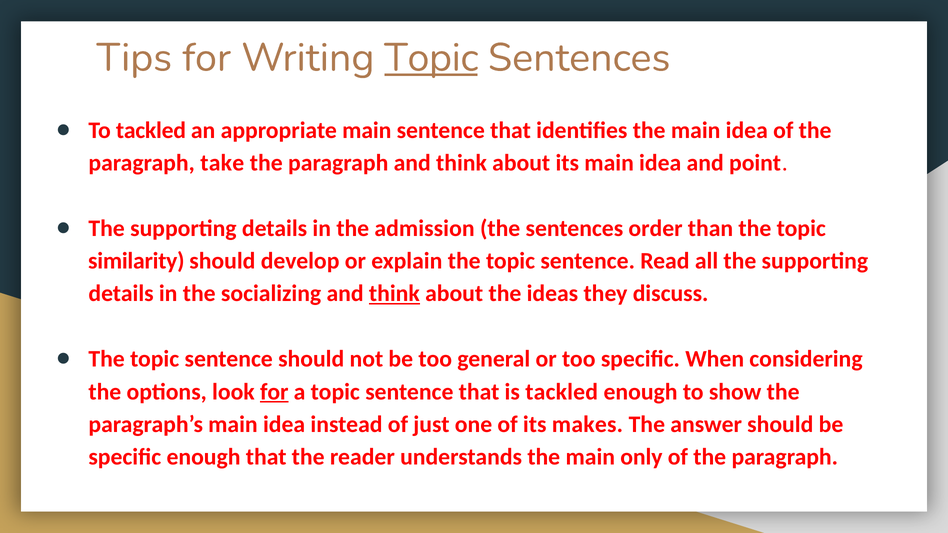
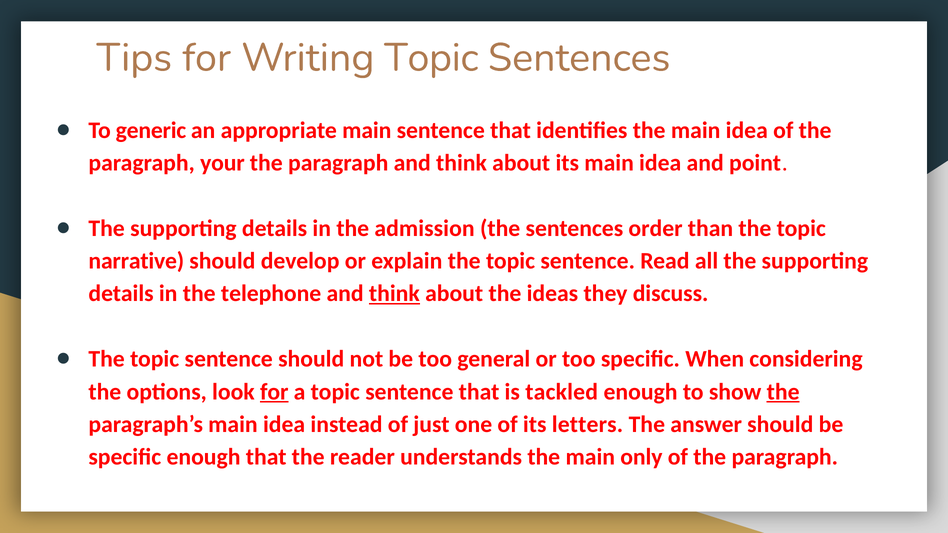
Topic at (431, 58) underline: present -> none
To tackled: tackled -> generic
take: take -> your
similarity: similarity -> narrative
socializing: socializing -> telephone
the at (783, 392) underline: none -> present
makes: makes -> letters
